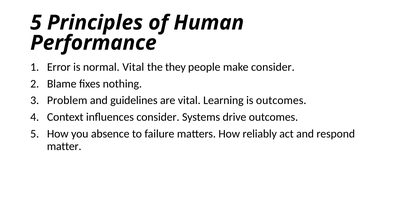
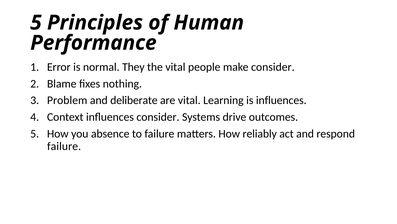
normal Vital: Vital -> They
the they: they -> vital
guidelines: guidelines -> deliberate
is outcomes: outcomes -> influences
matter at (64, 146): matter -> failure
